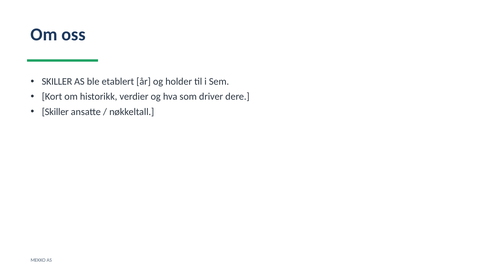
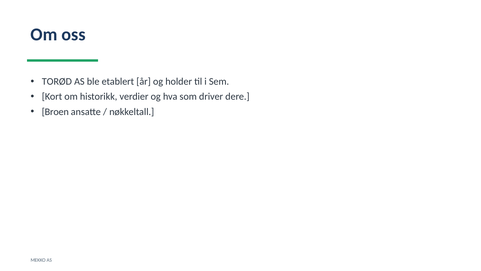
SKILLER at (57, 81): SKILLER -> TORØD
Skiller at (55, 112): Skiller -> Broen
